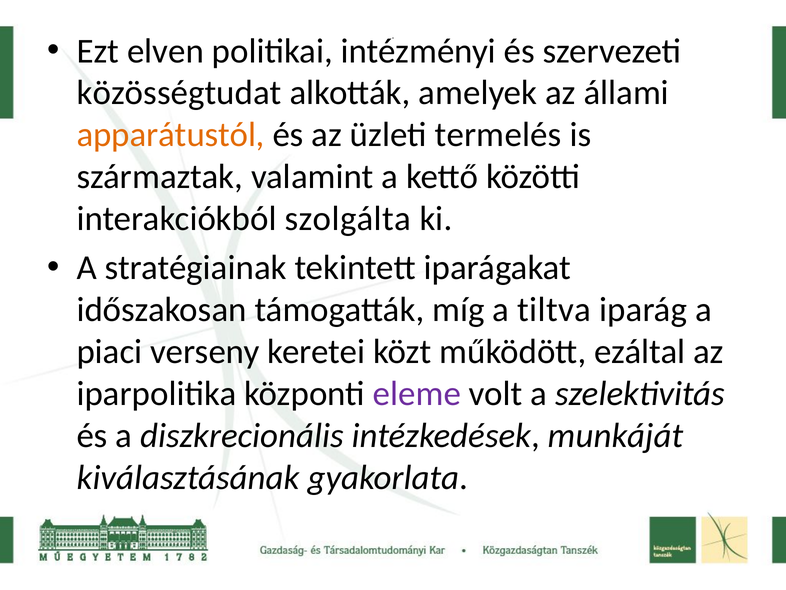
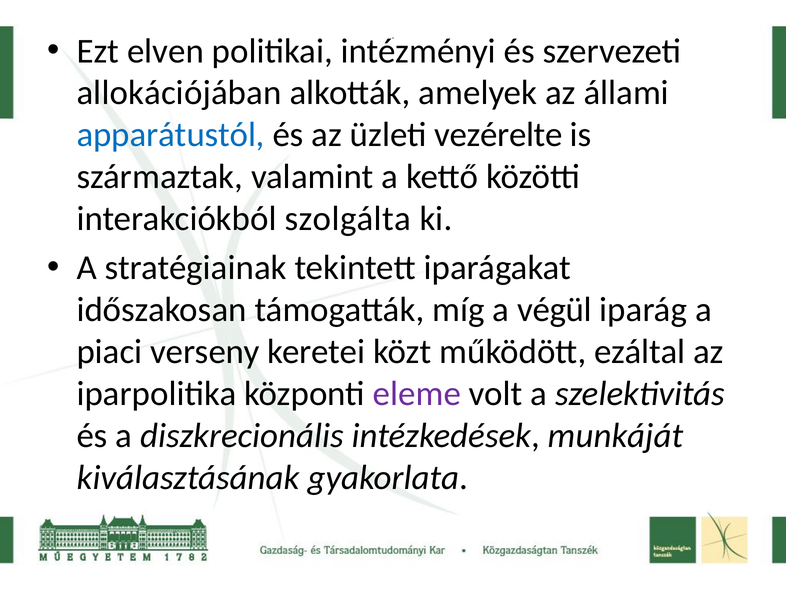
közösségtudat: közösségtudat -> allokációjában
apparátustól colour: orange -> blue
termelés: termelés -> vezérelte
tiltva: tiltva -> végül
